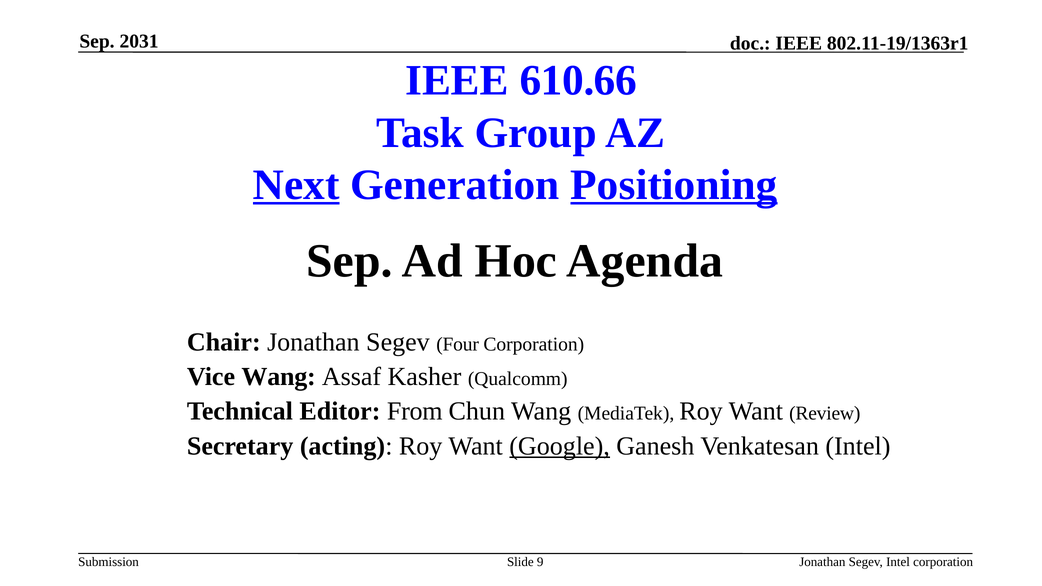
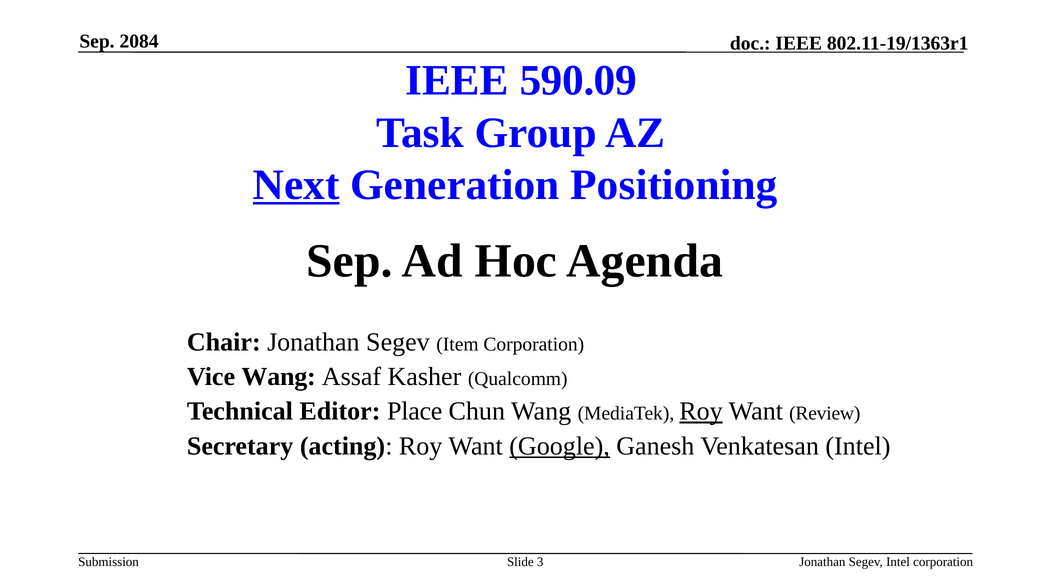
2031: 2031 -> 2084
610.66: 610.66 -> 590.09
Positioning underline: present -> none
Four: Four -> Item
From: From -> Place
Roy at (701, 411) underline: none -> present
9: 9 -> 3
